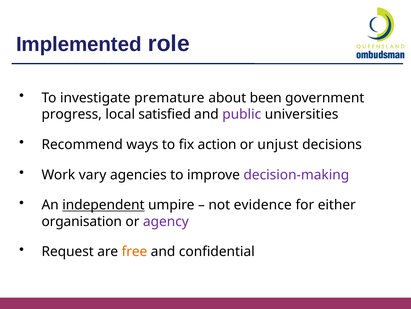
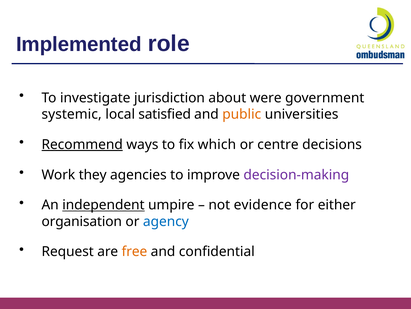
premature: premature -> jurisdiction
been: been -> were
progress: progress -> systemic
public colour: purple -> orange
Recommend underline: none -> present
action: action -> which
unjust: unjust -> centre
vary: vary -> they
agency colour: purple -> blue
